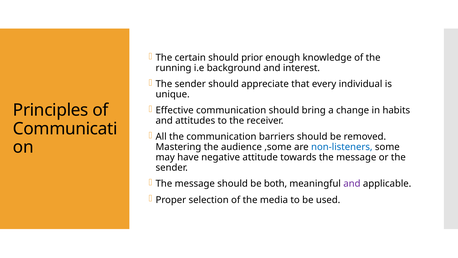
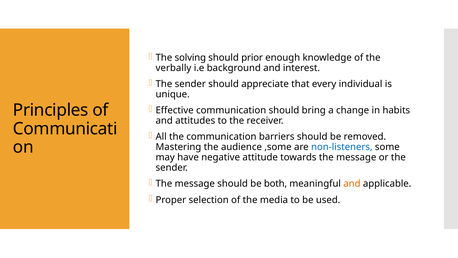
certain: certain -> solving
running: running -> verbally
and at (352, 184) colour: purple -> orange
